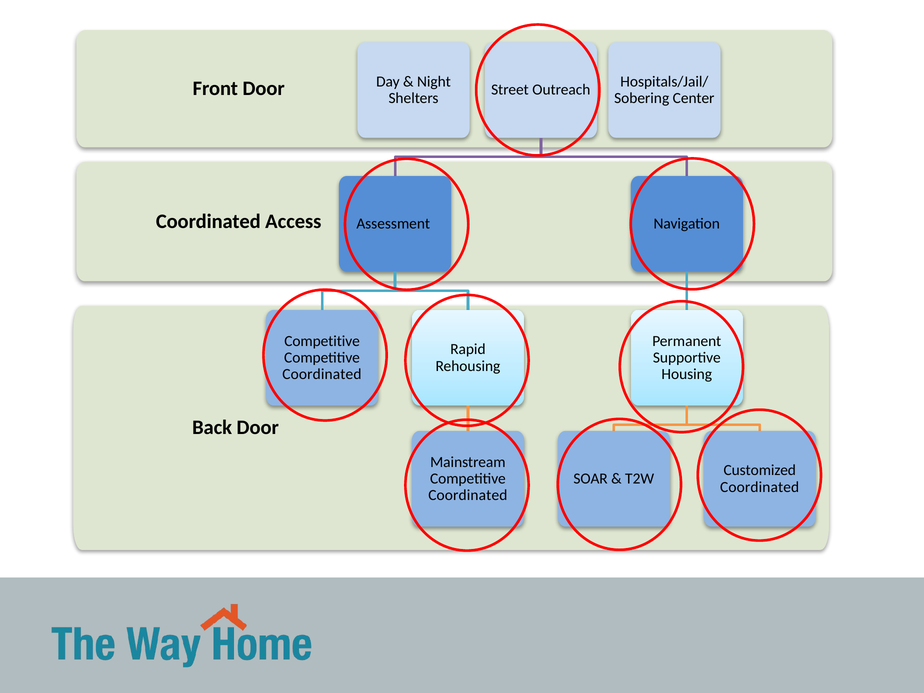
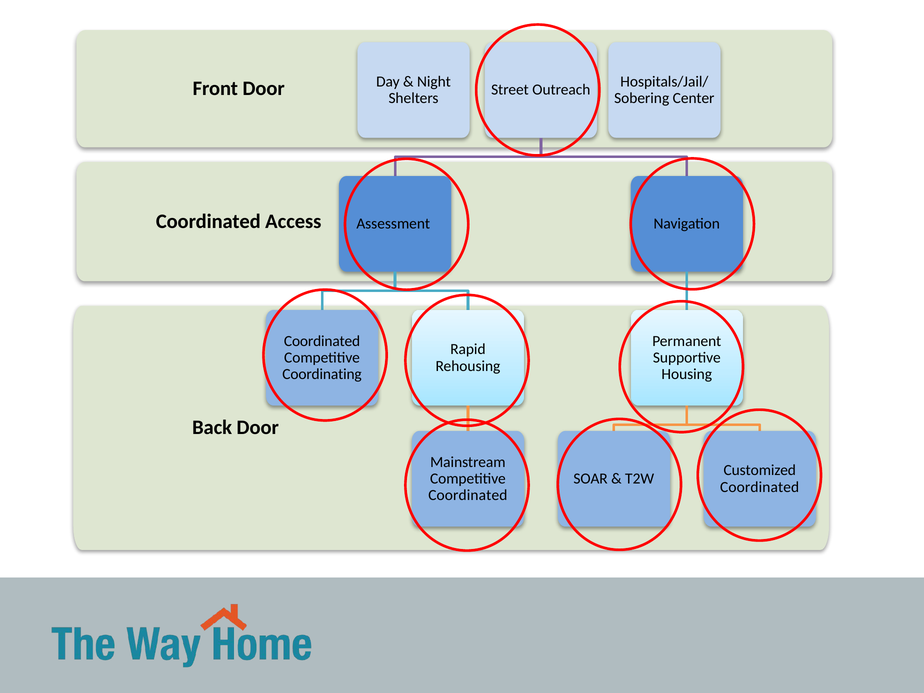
Competitive at (322, 341): Competitive -> Coordinated
Coordinated at (322, 374): Coordinated -> Coordinating
